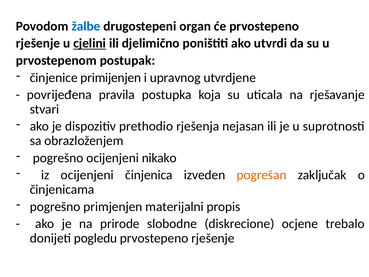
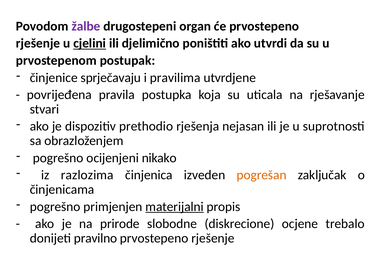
žalbe colour: blue -> purple
primijenjen: primijenjen -> sprječavaju
upravnog: upravnog -> pravilima
iz ocijenjeni: ocijenjeni -> razlozima
materijalni underline: none -> present
pogledu: pogledu -> pravilno
